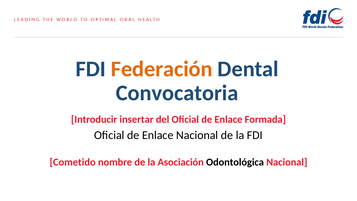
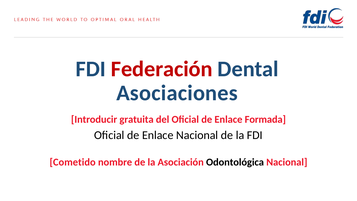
Federación colour: orange -> red
Convocatoria: Convocatoria -> Asociaciones
insertar: insertar -> gratuita
